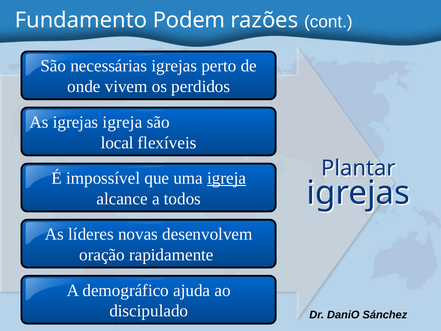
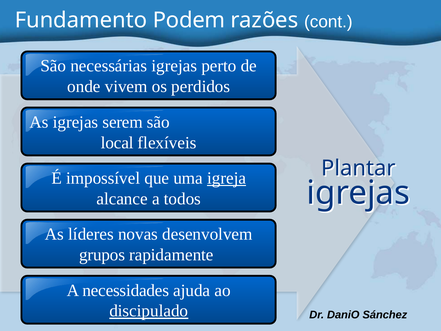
igrejas igreja: igreja -> serem
oração: oração -> grupos
demográfico: demográfico -> necessidades
discipulado underline: none -> present
